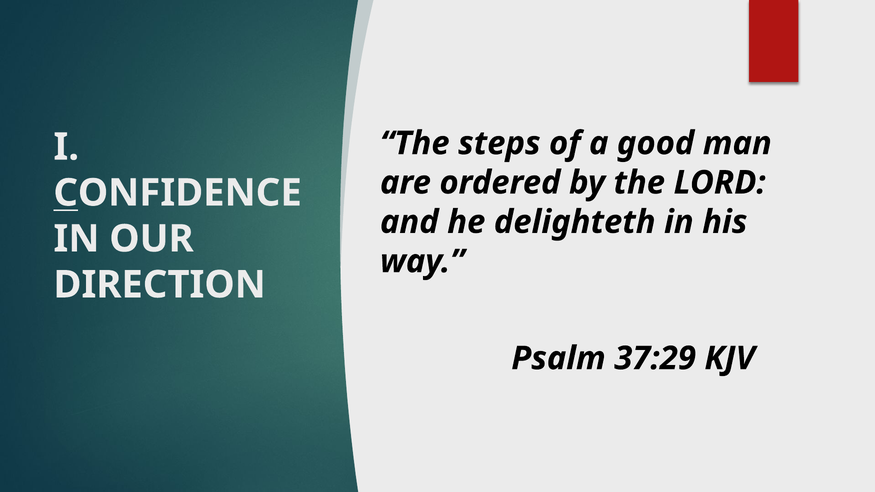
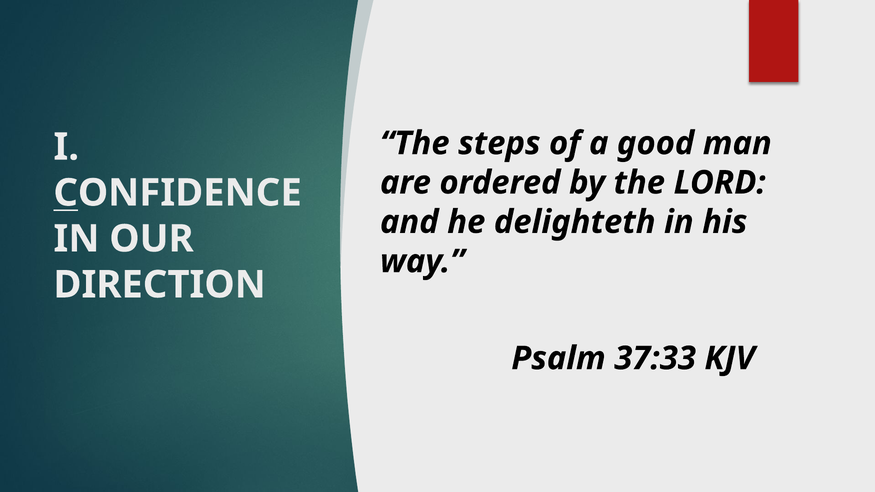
37:29: 37:29 -> 37:33
